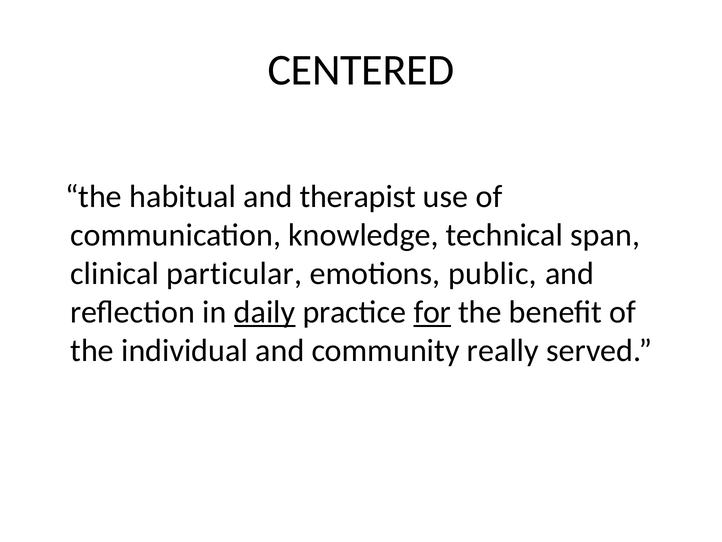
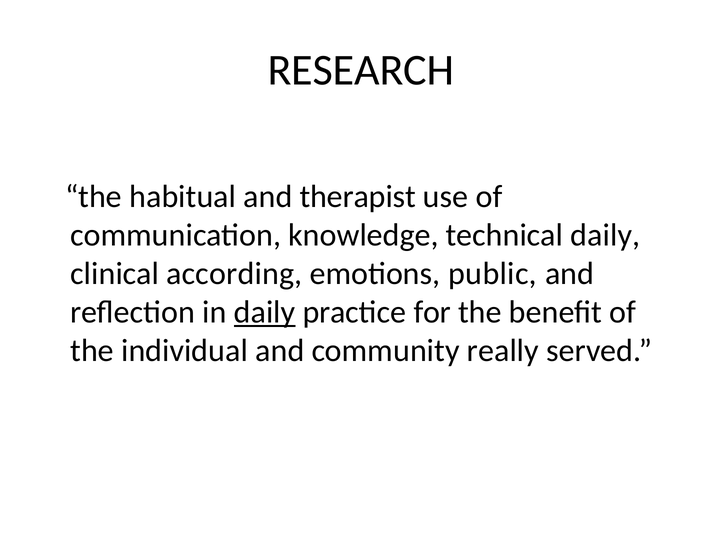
CENTERED: CENTERED -> RESEARCH
technical span: span -> daily
particular: particular -> according
for underline: present -> none
